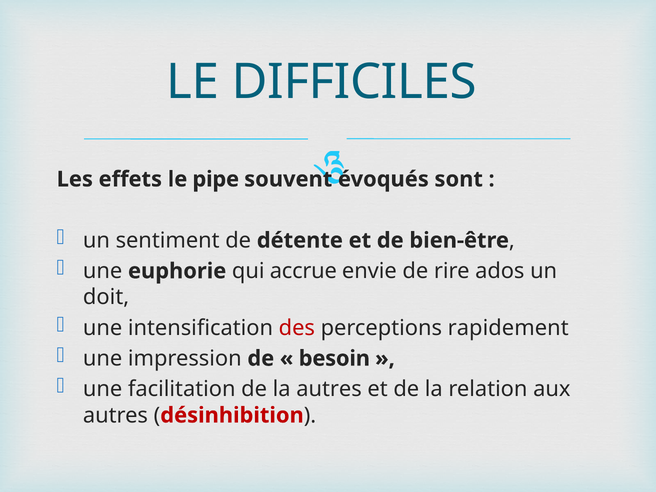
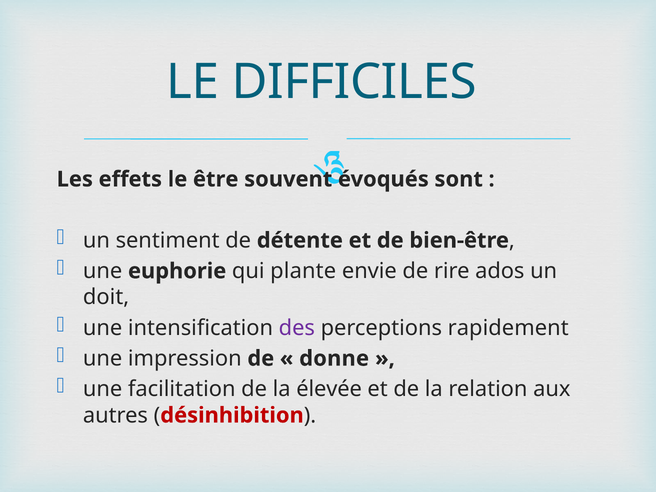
pipe: pipe -> être
accrue: accrue -> plante
des colour: red -> purple
besoin: besoin -> donne
la autres: autres -> élevée
